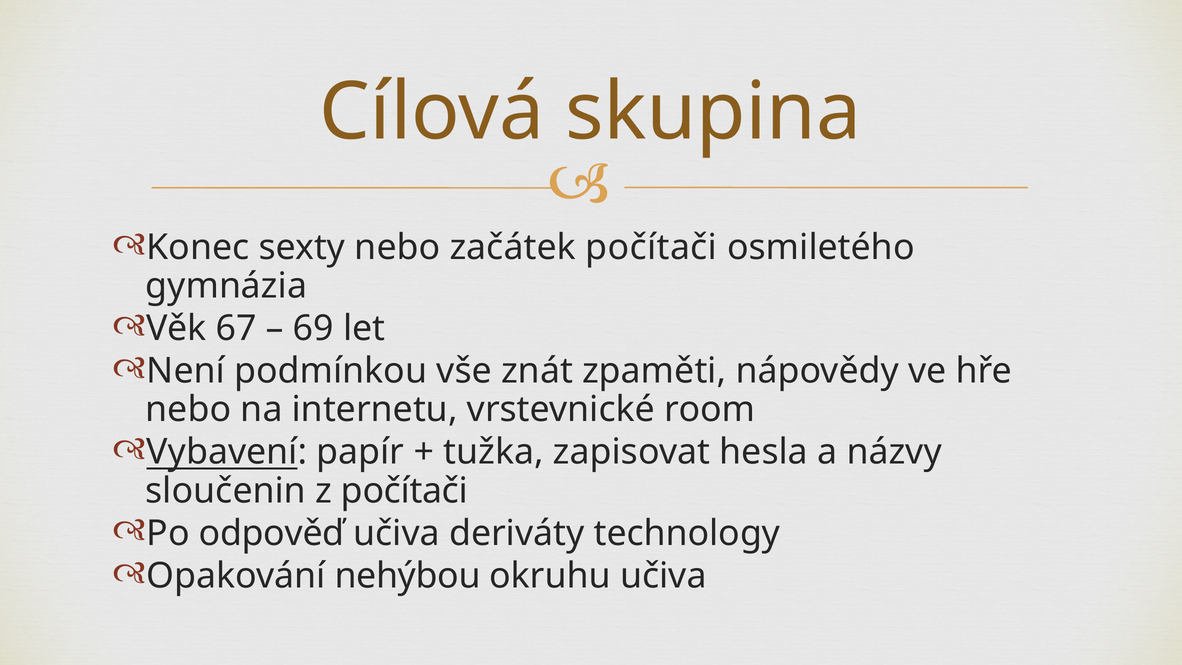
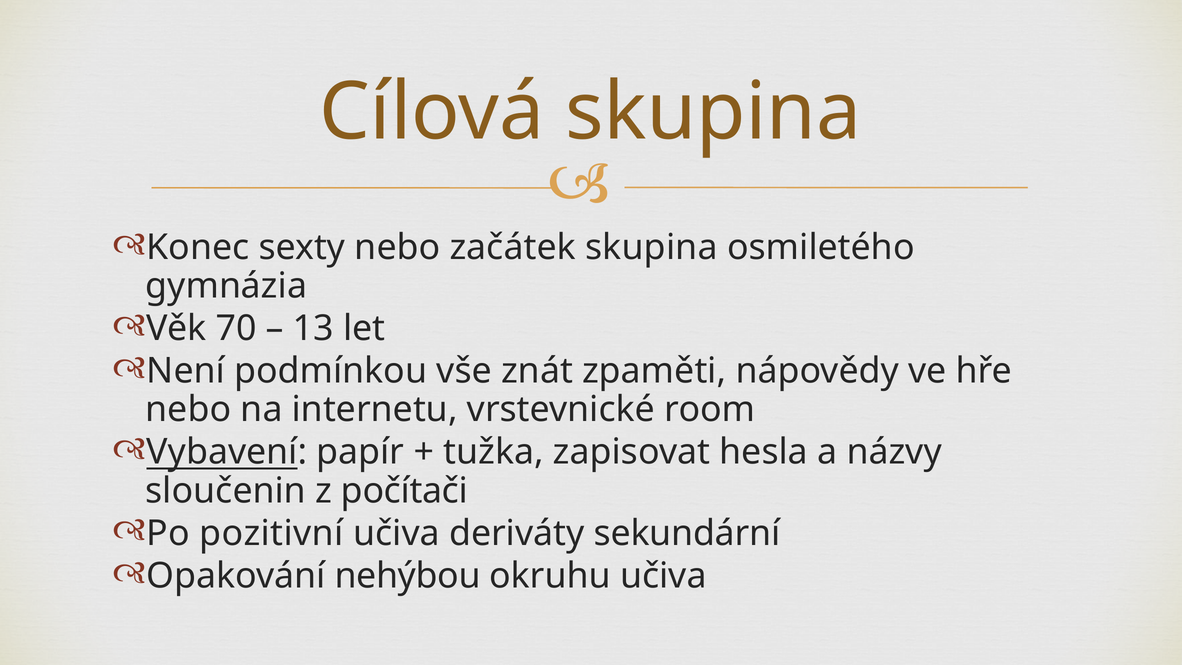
začátek počítači: počítači -> skupina
67: 67 -> 70
69: 69 -> 13
odpověď: odpověď -> pozitivní
technology: technology -> sekundární
